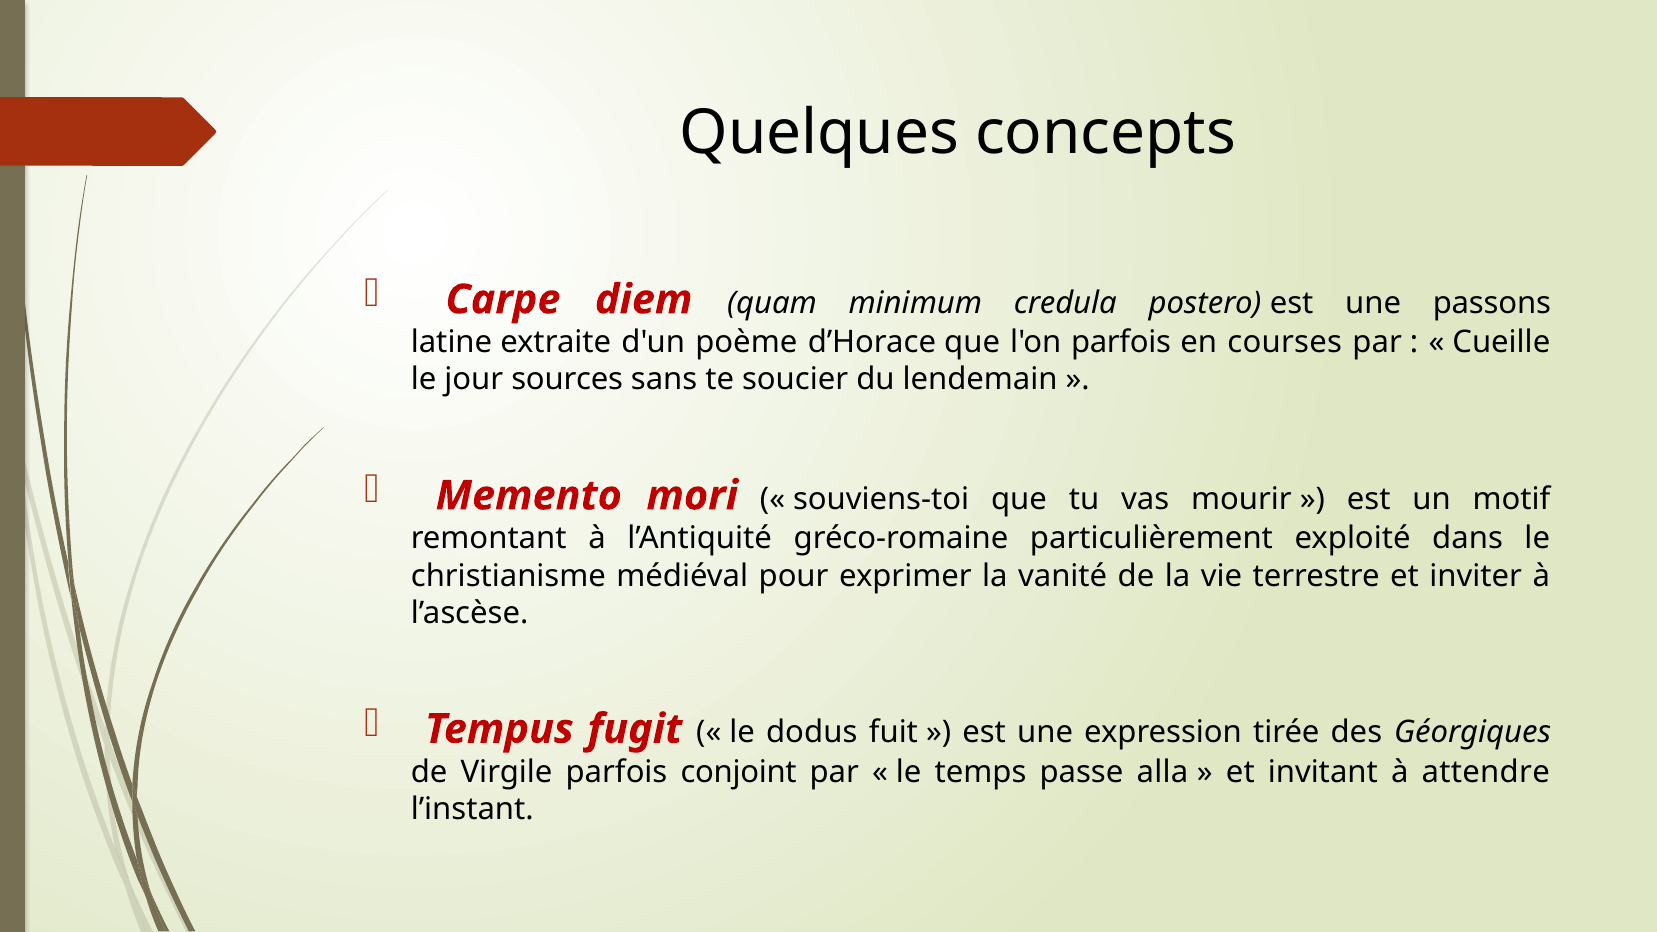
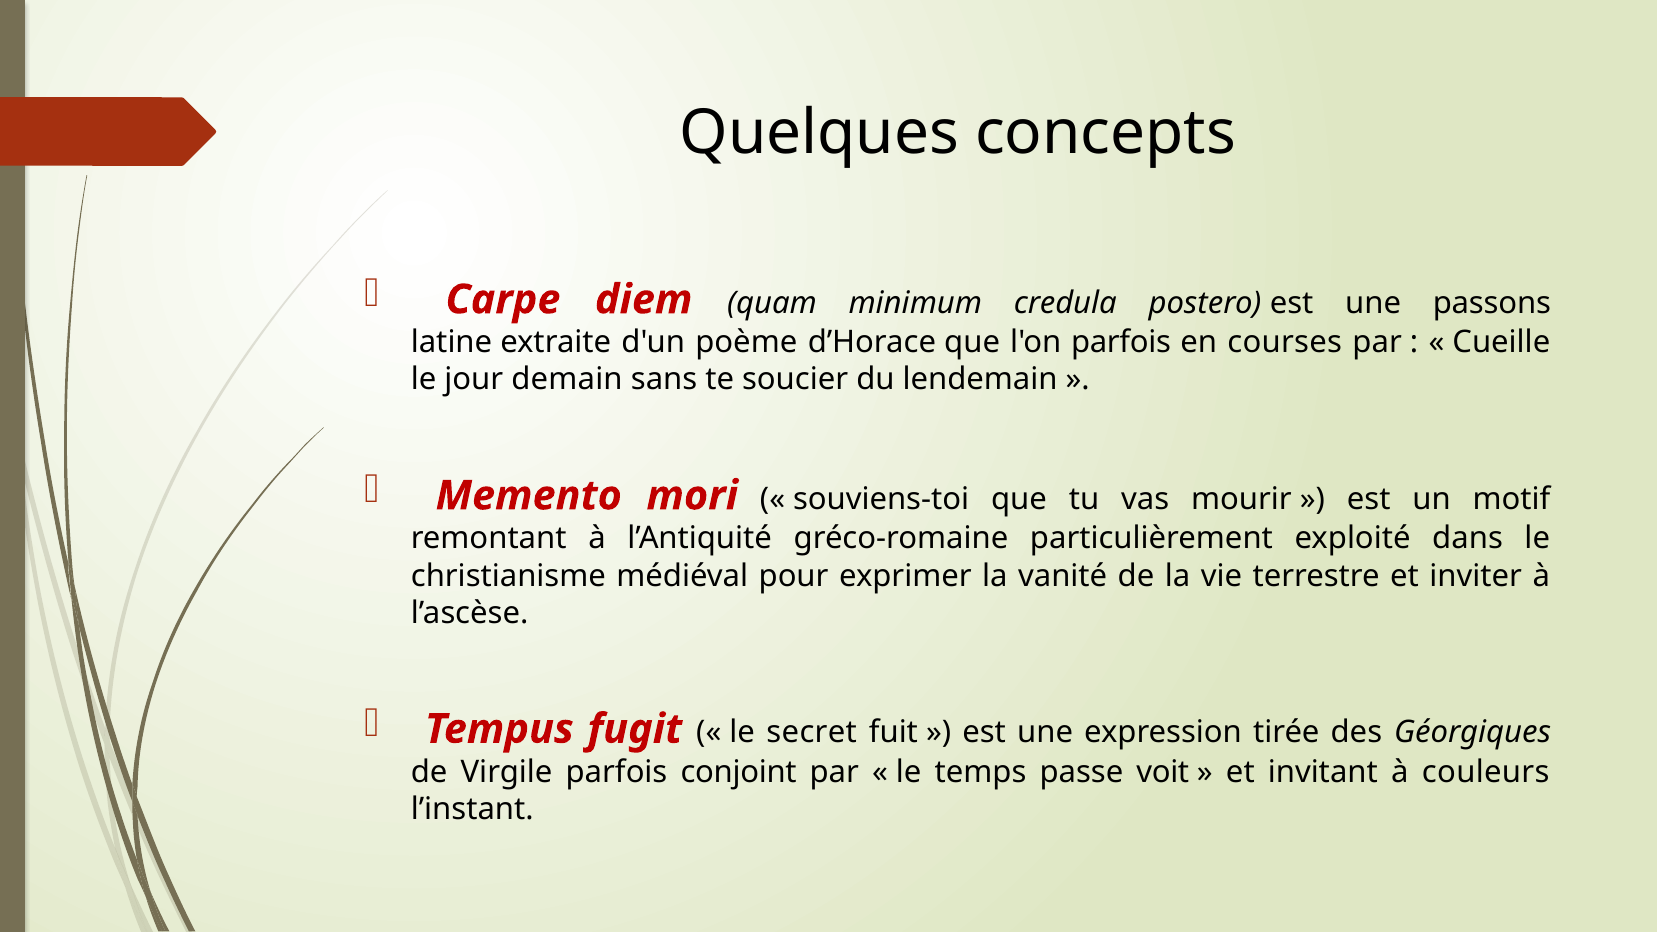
sources: sources -> demain
dodus: dodus -> secret
alla: alla -> voit
attendre: attendre -> couleurs
